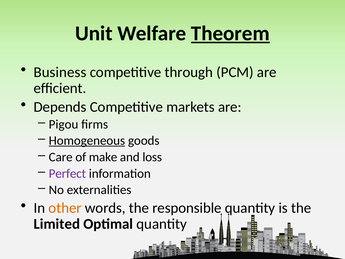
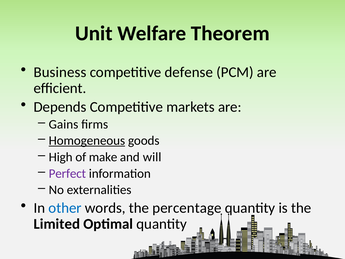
Theorem underline: present -> none
through: through -> defense
Pigou: Pigou -> Gains
Care: Care -> High
loss: loss -> will
other colour: orange -> blue
responsible: responsible -> percentage
